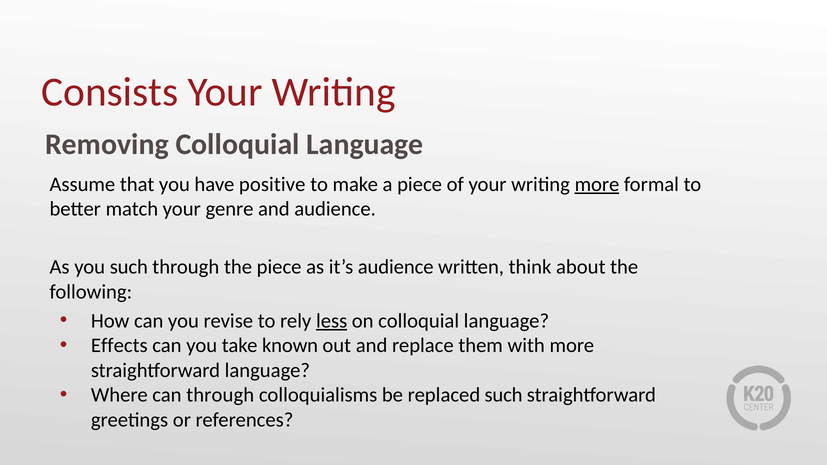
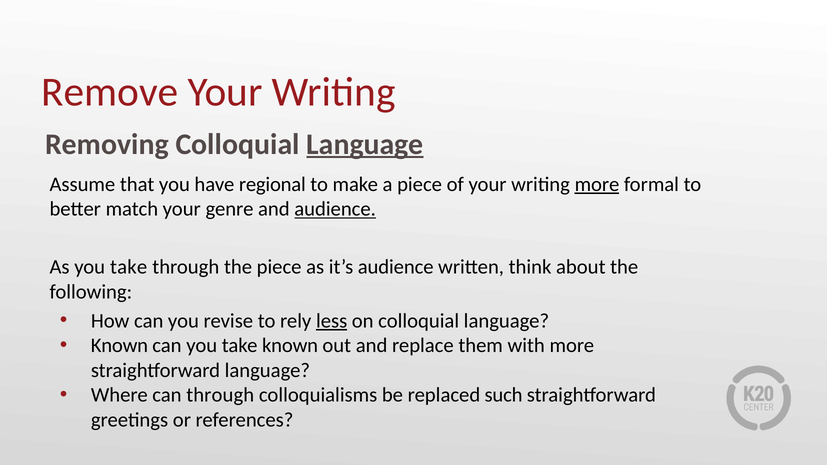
Consists: Consists -> Remove
Language at (365, 144) underline: none -> present
positive: positive -> regional
audience at (335, 209) underline: none -> present
As you such: such -> take
Effects at (119, 346): Effects -> Known
